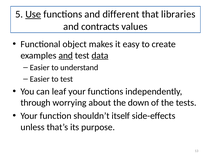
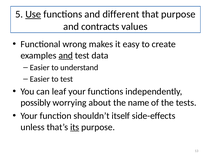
that libraries: libraries -> purpose
object: object -> wrong
data underline: present -> none
through: through -> possibly
down: down -> name
its underline: none -> present
